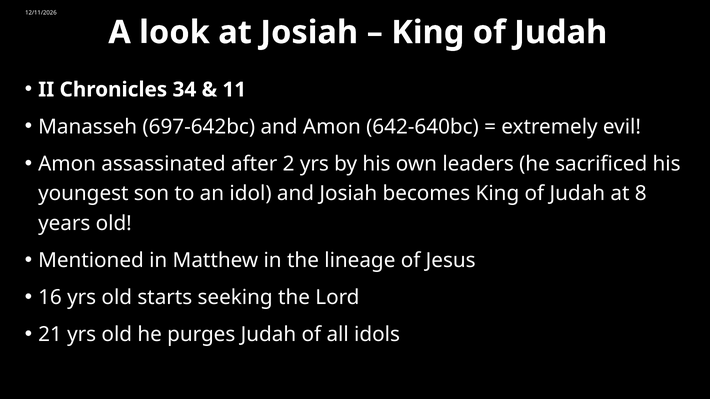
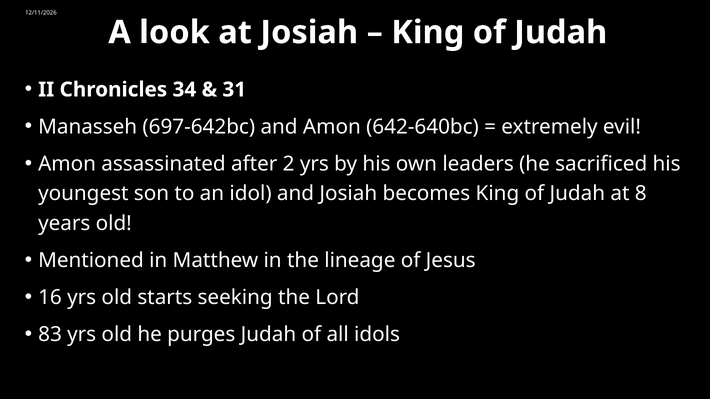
11: 11 -> 31
21: 21 -> 83
